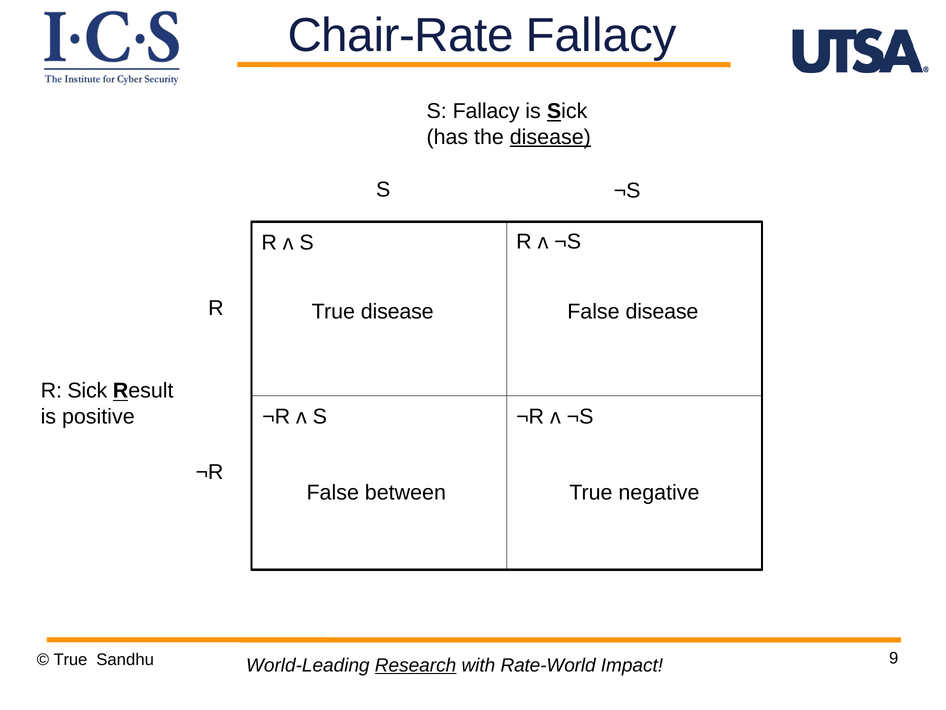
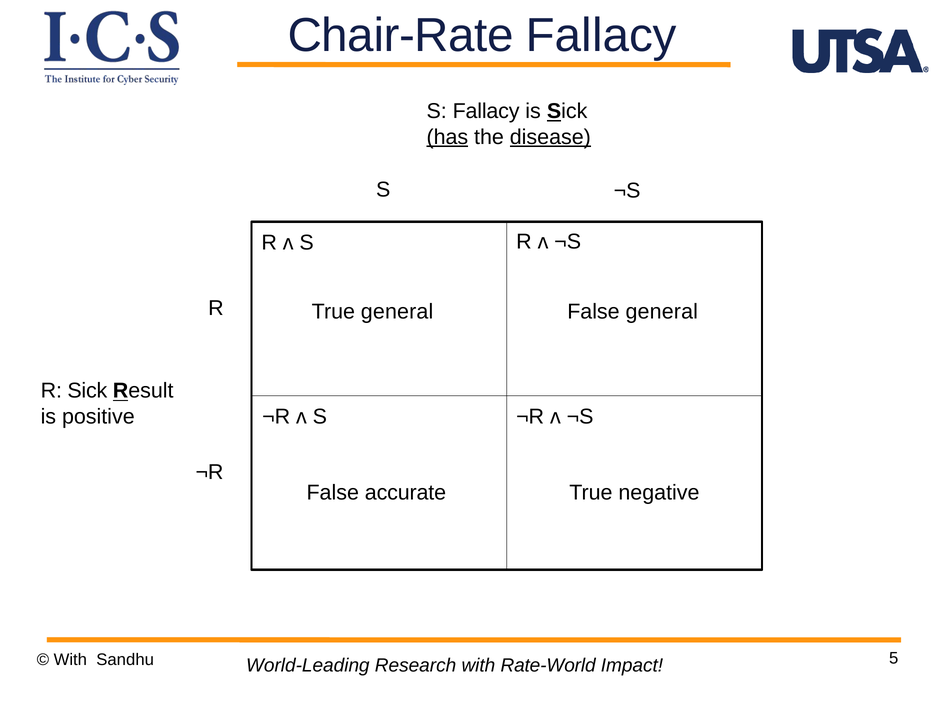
has underline: none -> present
True disease: disease -> general
False disease: disease -> general
between: between -> accurate
True at (70, 659): True -> With
9: 9 -> 5
Research underline: present -> none
